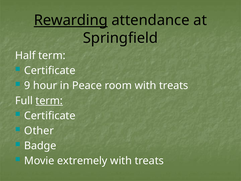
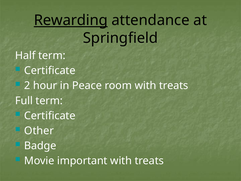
9: 9 -> 2
term at (49, 101) underline: present -> none
extremely: extremely -> important
